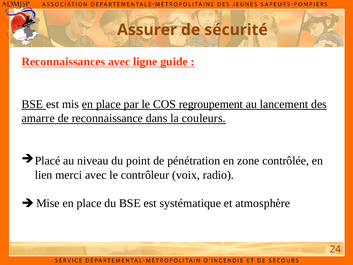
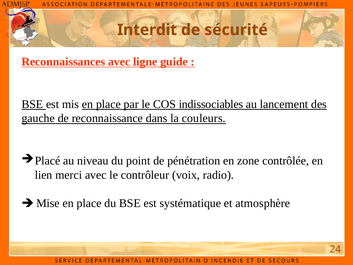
Assurer: Assurer -> Interdit
regroupement: regroupement -> indissociables
amarre: amarre -> gauche
